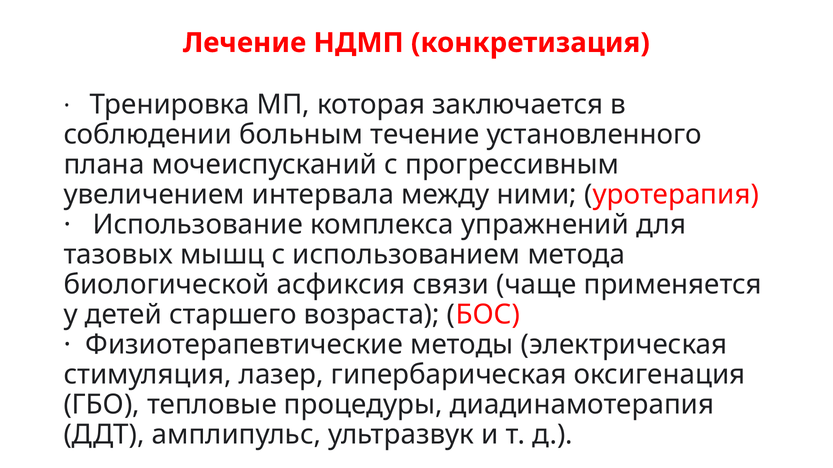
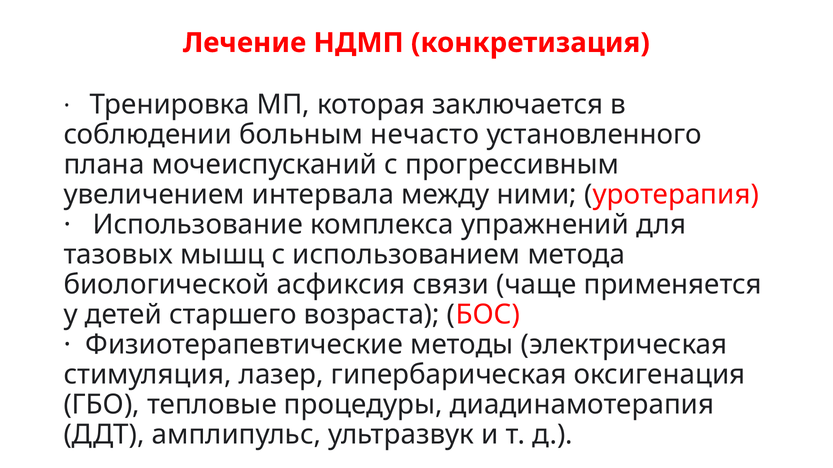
течение: течение -> нечасто
